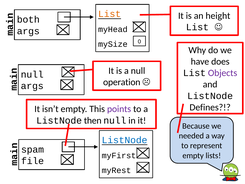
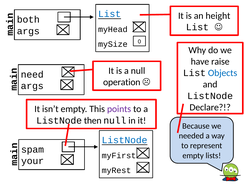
List at (110, 14) colour: orange -> blue
does: does -> raise
Objects colour: purple -> blue
null at (32, 74): null -> need
Defines: Defines -> Declare
file: file -> your
